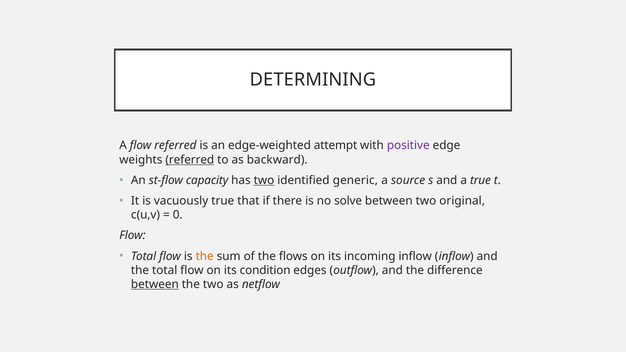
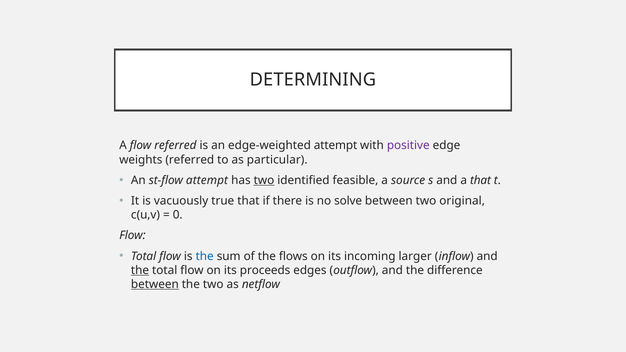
referred at (190, 160) underline: present -> none
backward: backward -> particular
st-flow capacity: capacity -> attempt
generic: generic -> feasible
a true: true -> that
the at (205, 256) colour: orange -> blue
incoming inflow: inflow -> larger
the at (140, 270) underline: none -> present
condition: condition -> proceeds
